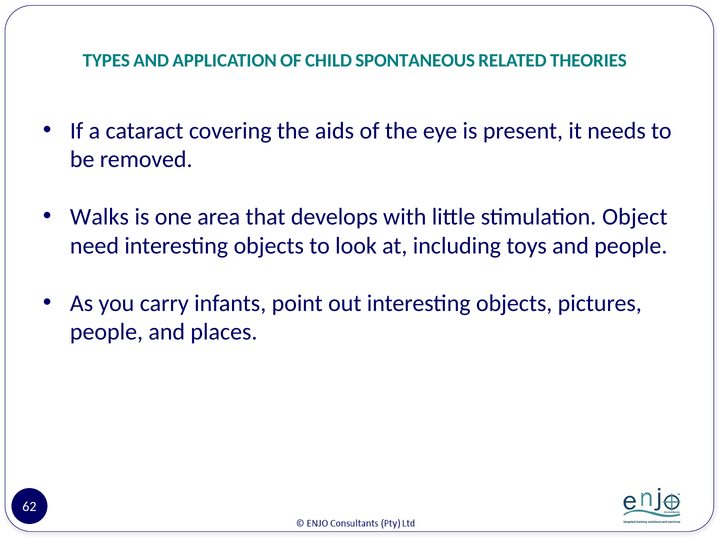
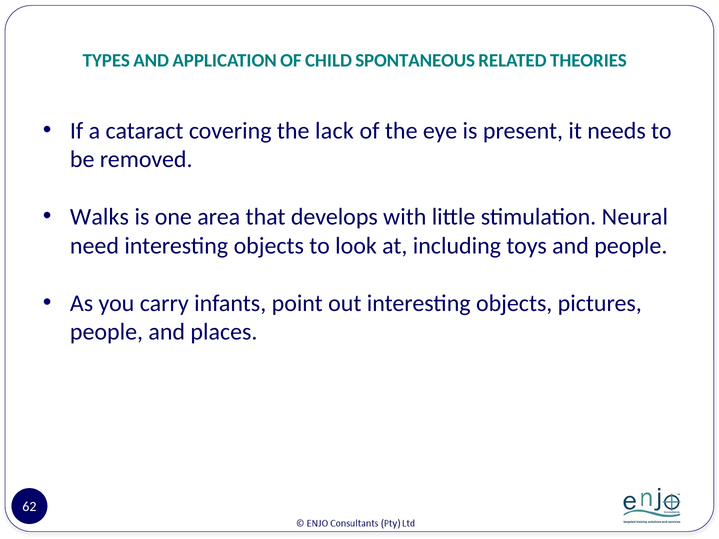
aids: aids -> lack
Object: Object -> Neural
